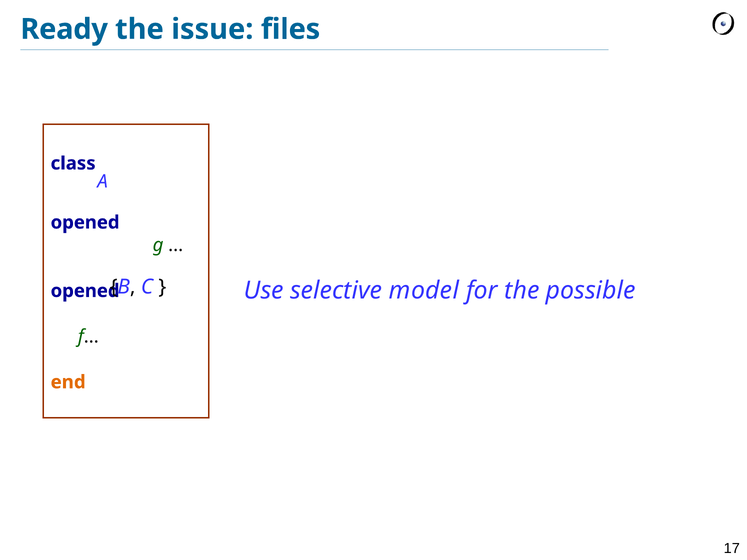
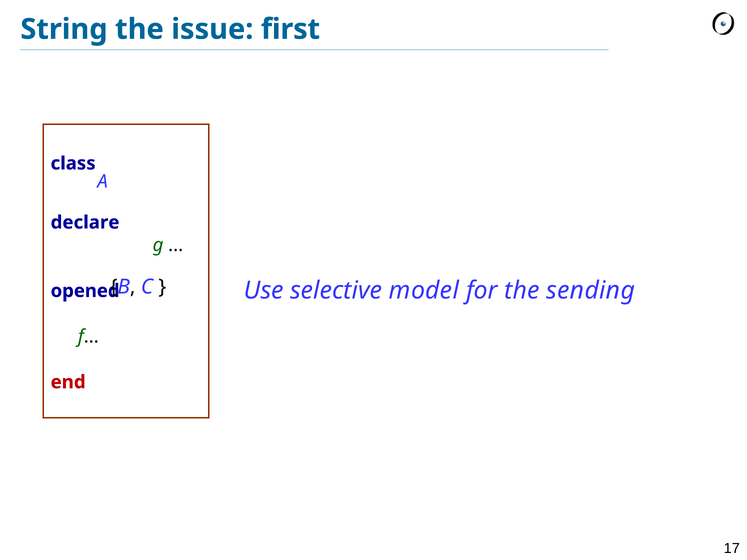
Ready: Ready -> String
files: files -> first
opened at (85, 223): opened -> declare
possible: possible -> sending
end colour: orange -> red
